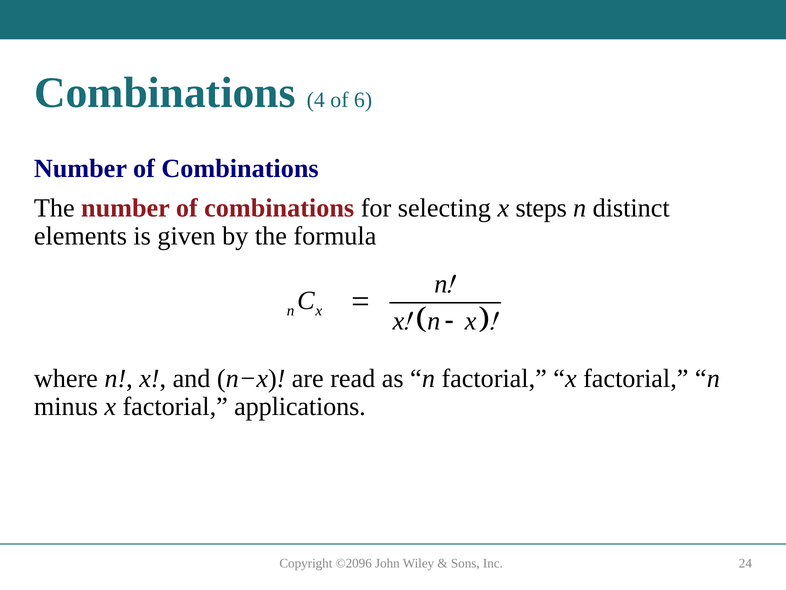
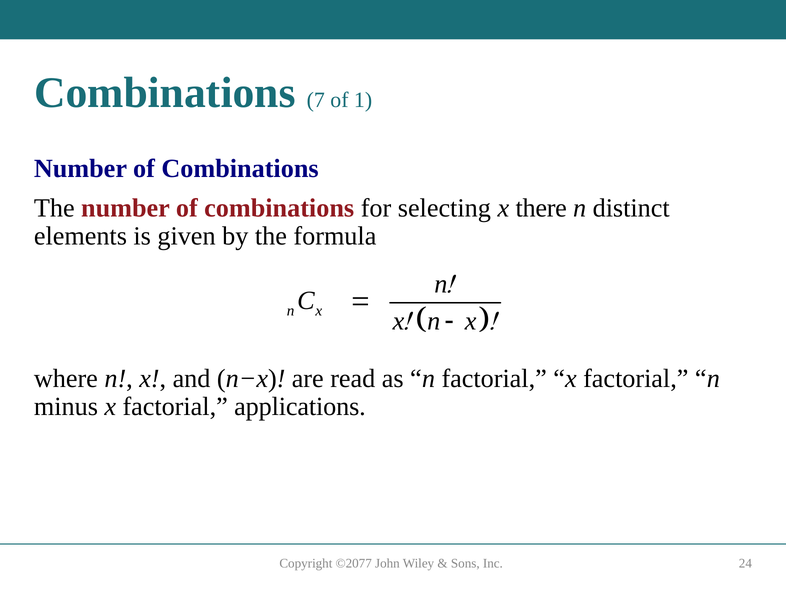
4: 4 -> 7
6: 6 -> 1
steps: steps -> there
©2096: ©2096 -> ©2077
